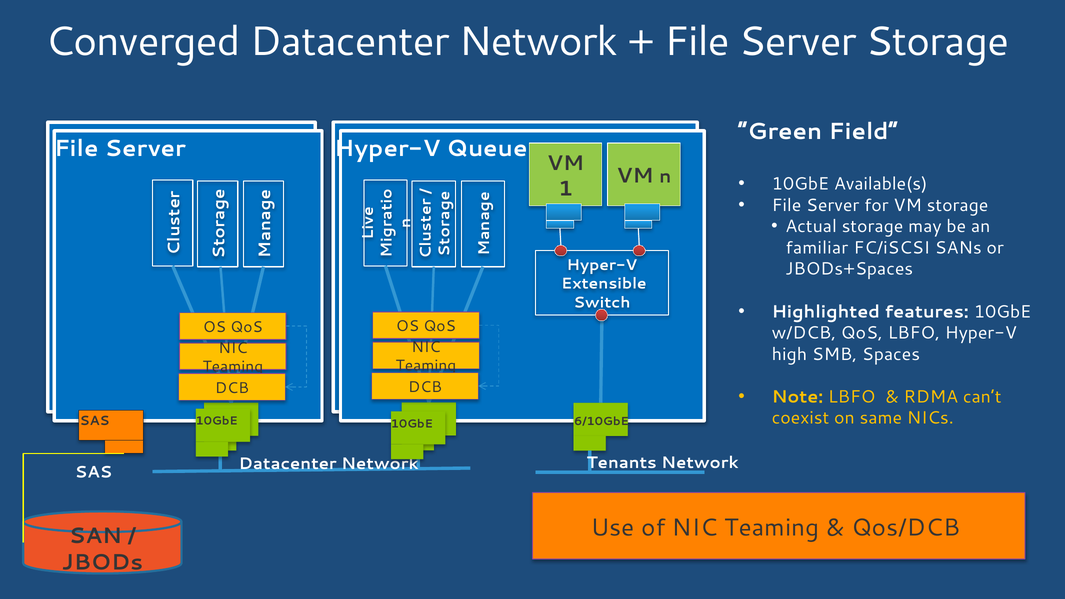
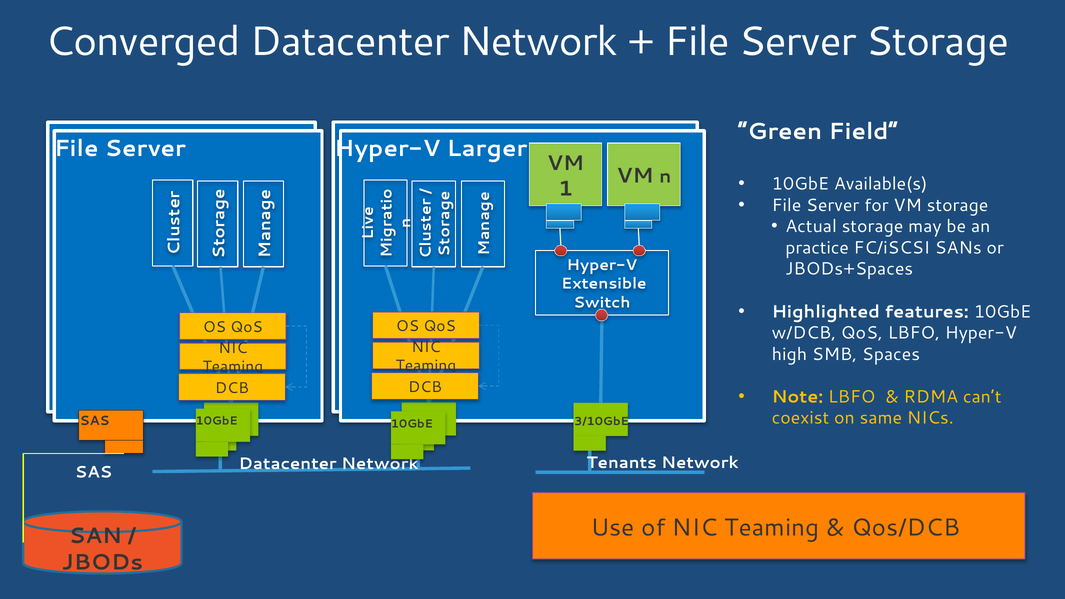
Queue: Queue -> Larger
familiar: familiar -> practice
6/10GbE: 6/10GbE -> 3/10GbE
